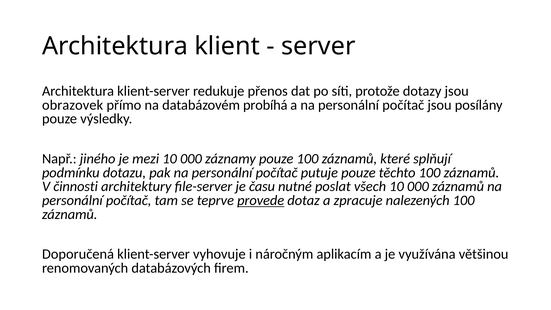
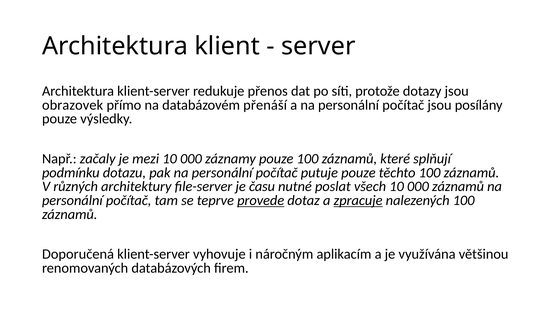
probíhá: probíhá -> přenáší
jiného: jiného -> začaly
činnosti: činnosti -> různých
zpracuje underline: none -> present
